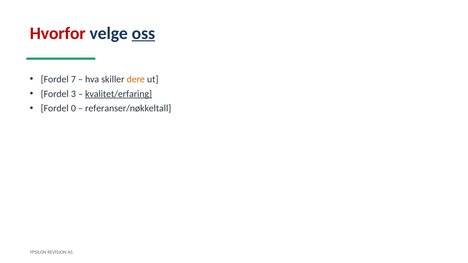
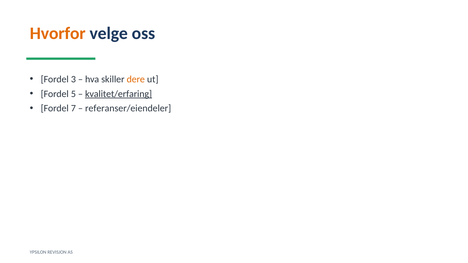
Hvorfor colour: red -> orange
oss underline: present -> none
7: 7 -> 3
3: 3 -> 5
0: 0 -> 7
referanser/nøkkeltall: referanser/nøkkeltall -> referanser/eiendeler
